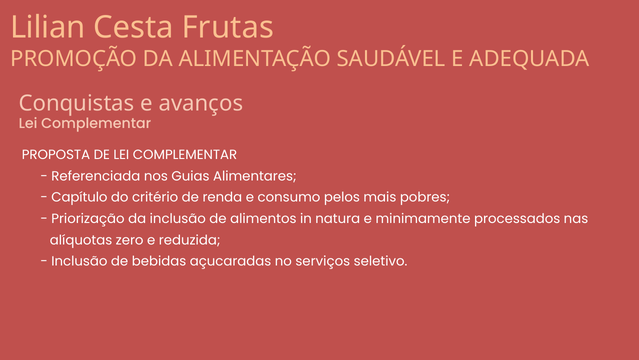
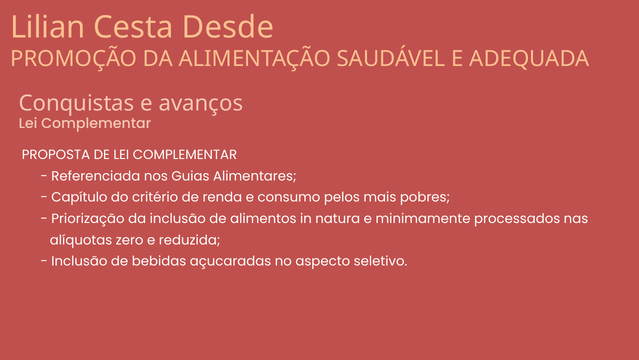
Frutas: Frutas -> Desde
serviços: serviços -> aspecto
